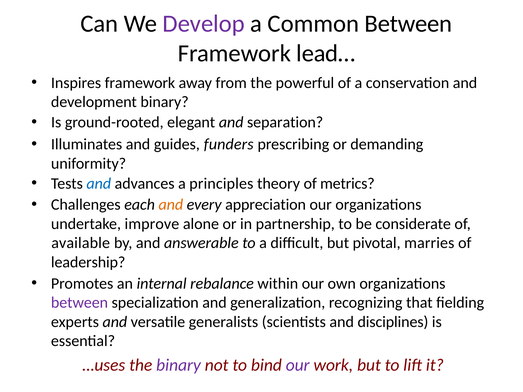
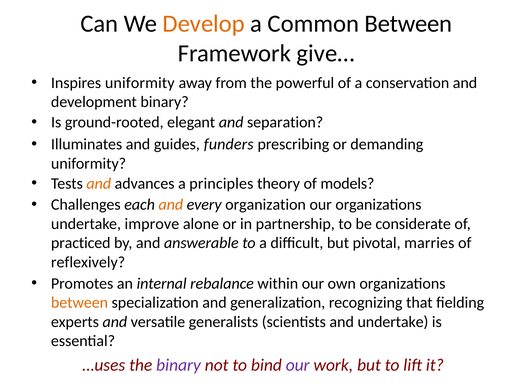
Develop colour: purple -> orange
lead…: lead… -> give…
Inspires framework: framework -> uniformity
and at (99, 184) colour: blue -> orange
metrics: metrics -> models
appreciation: appreciation -> organization
available: available -> practiced
leadership: leadership -> reflexively
between at (80, 303) colour: purple -> orange
and disciplines: disciplines -> undertake
